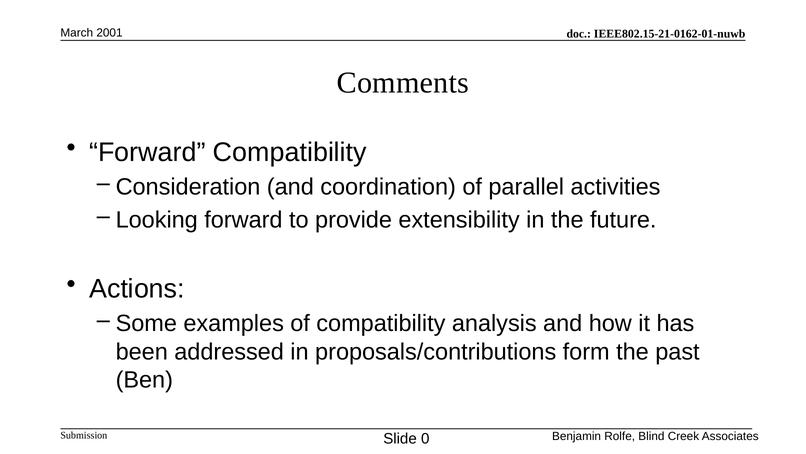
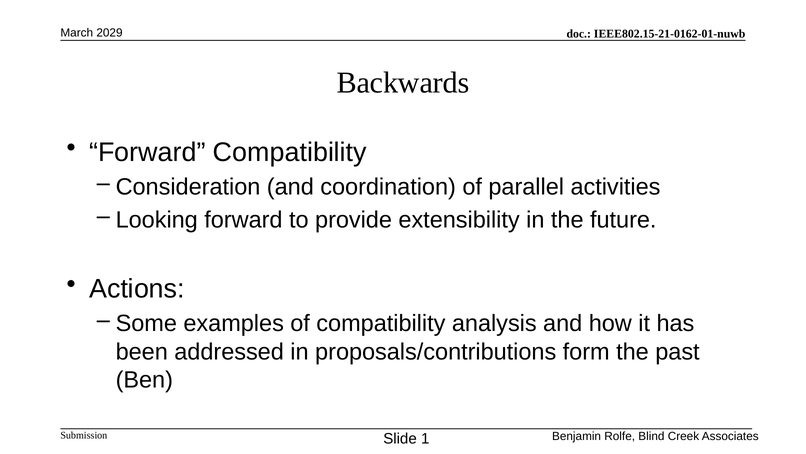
2001: 2001 -> 2029
Comments: Comments -> Backwards
0: 0 -> 1
